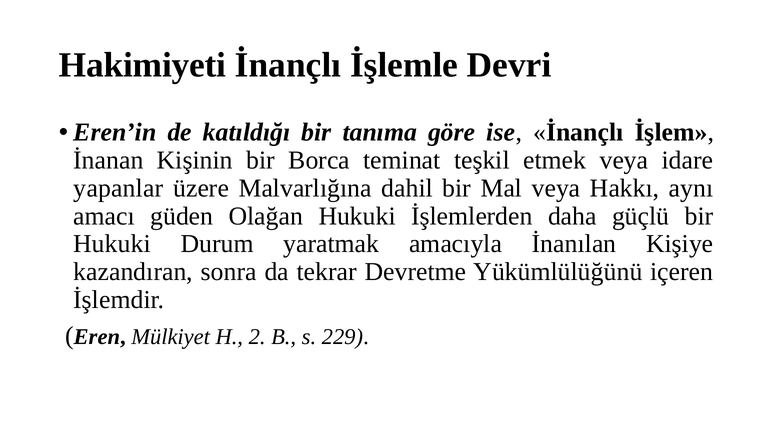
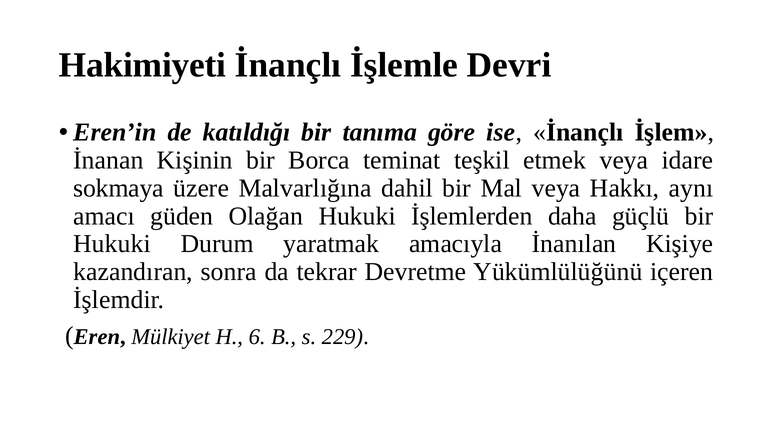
yapanlar: yapanlar -> sokmaya
2: 2 -> 6
